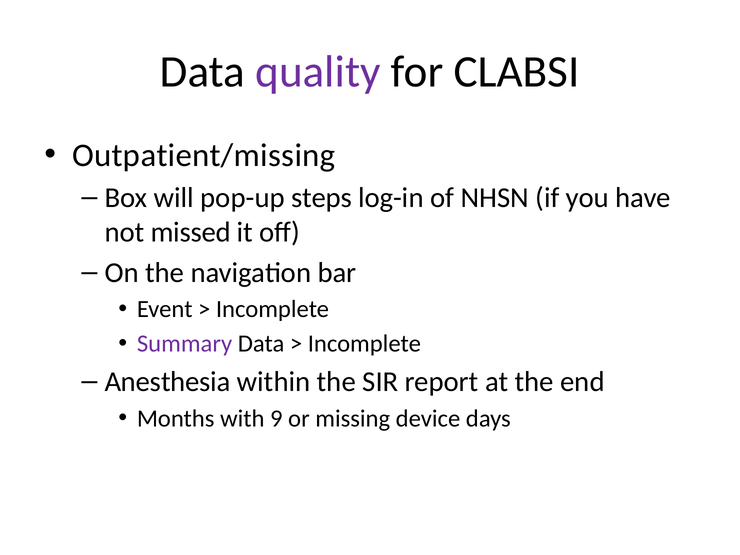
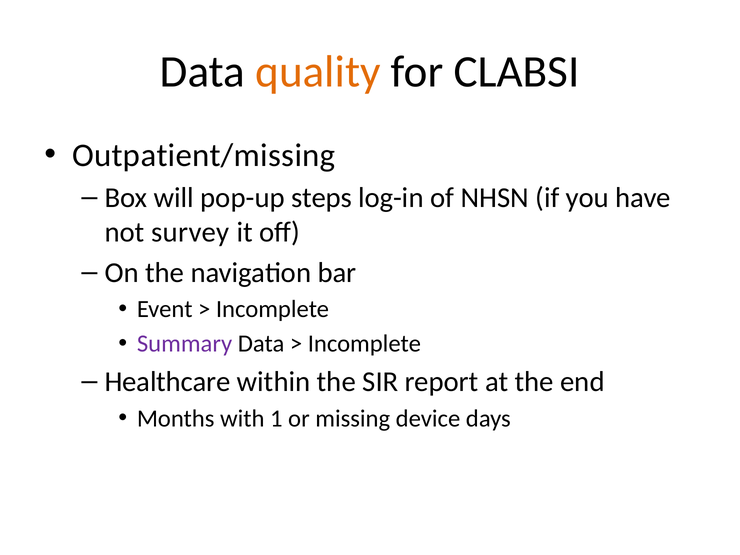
quality colour: purple -> orange
missed: missed -> survey
Anesthesia: Anesthesia -> Healthcare
9: 9 -> 1
